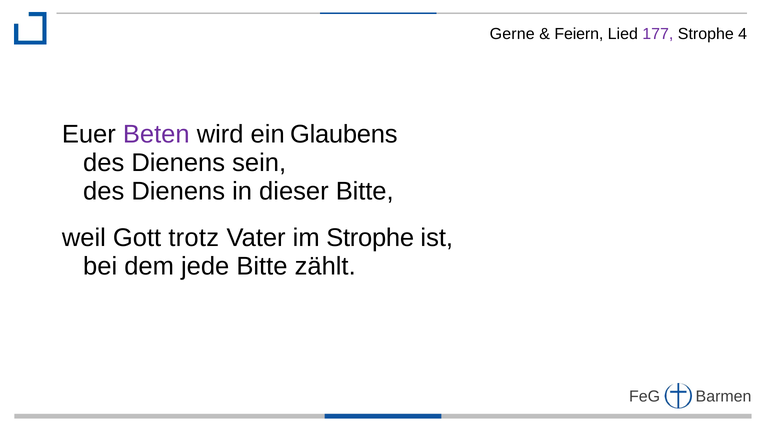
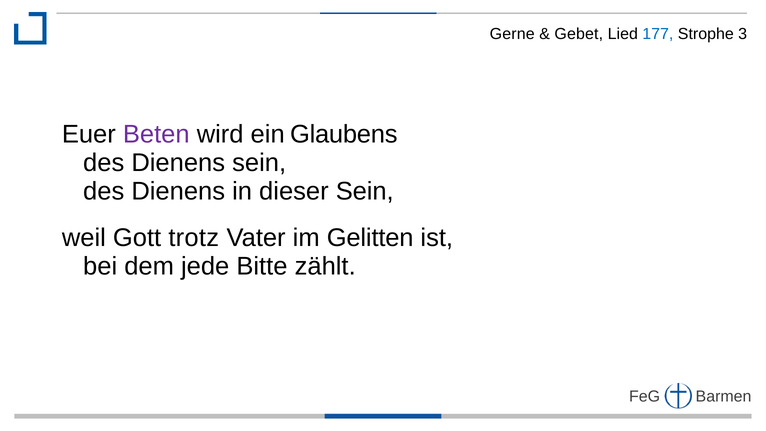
Feiern: Feiern -> Gebet
177 colour: purple -> blue
4: 4 -> 3
dieser Bitte: Bitte -> Sein
im Strophe: Strophe -> Gelitten
